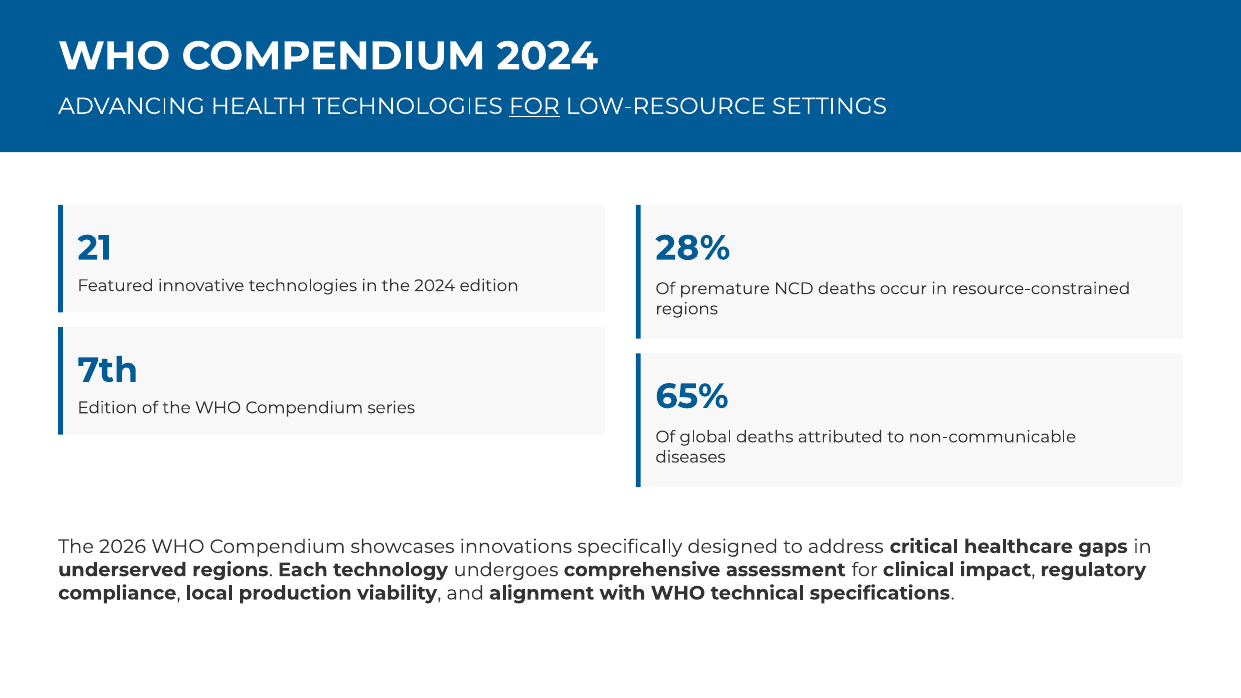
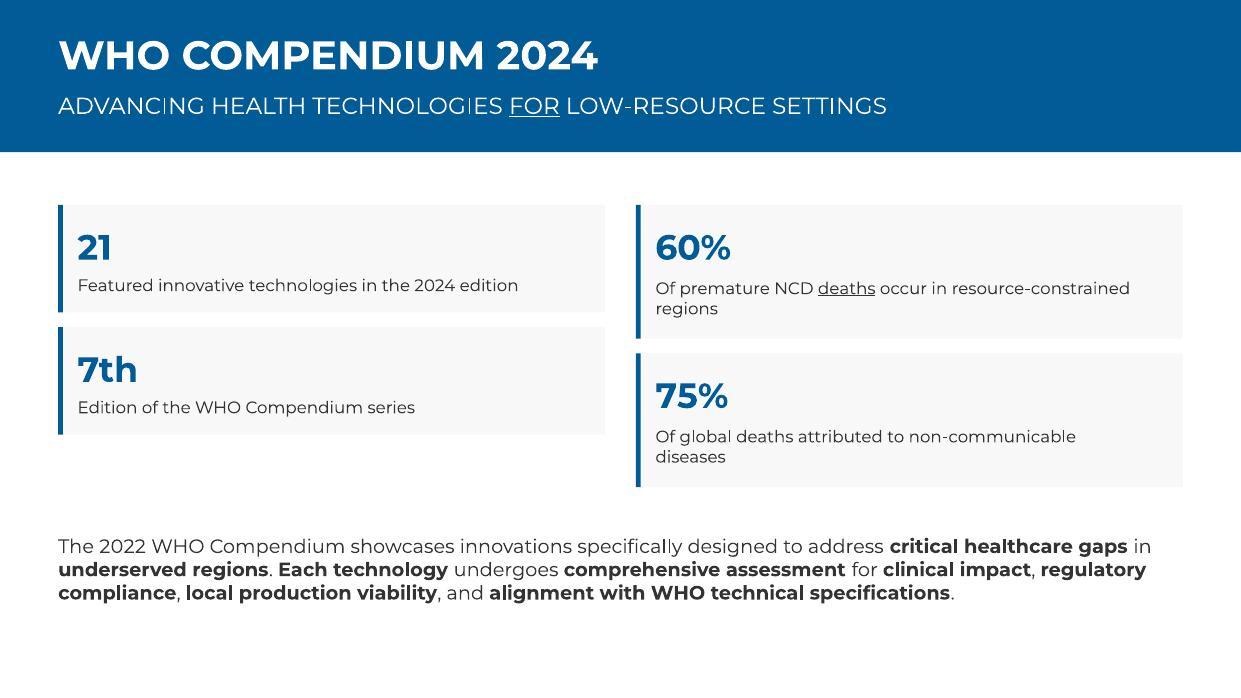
28%: 28% -> 60%
deaths at (847, 289) underline: none -> present
65%: 65% -> 75%
2026: 2026 -> 2022
